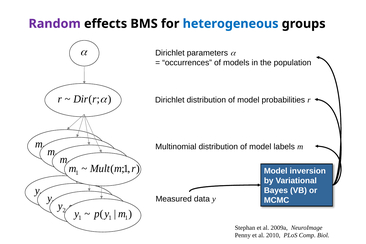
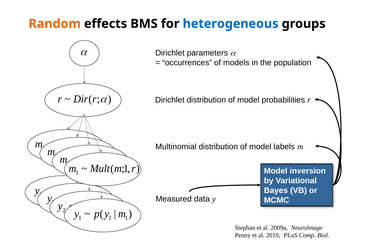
Random colour: purple -> orange
